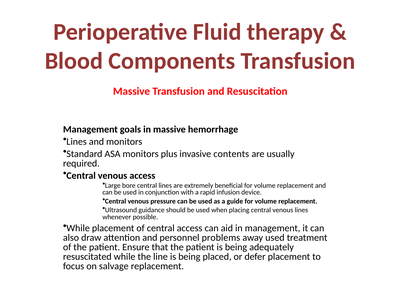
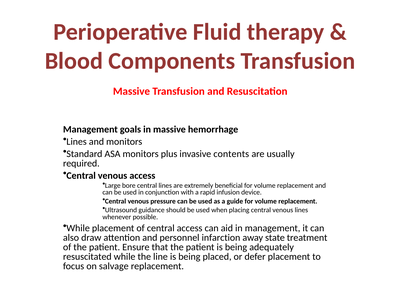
problems: problems -> infarction
away used: used -> state
